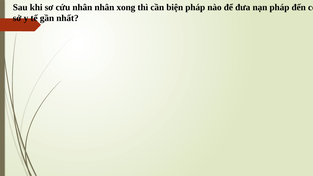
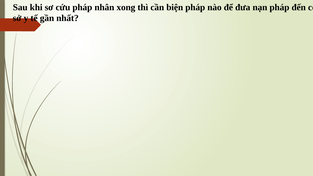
cứu nhân: nhân -> pháp
